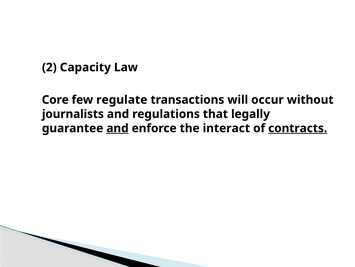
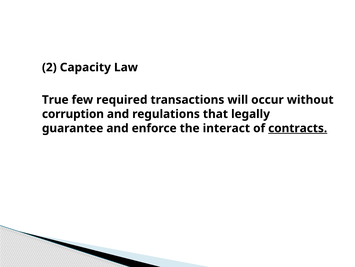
Core: Core -> True
regulate: regulate -> required
journalists: journalists -> corruption
and at (117, 128) underline: present -> none
